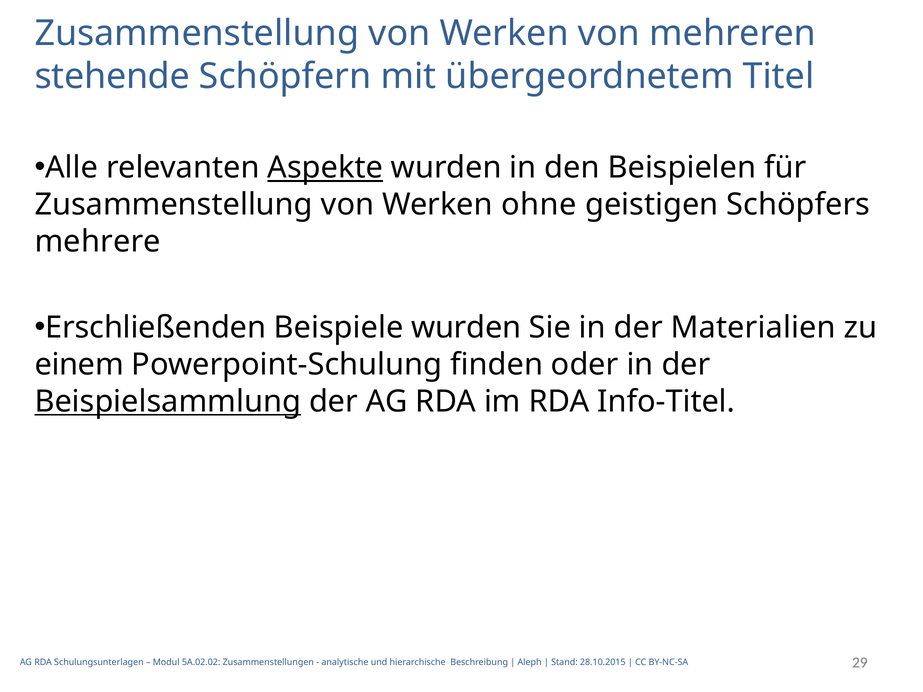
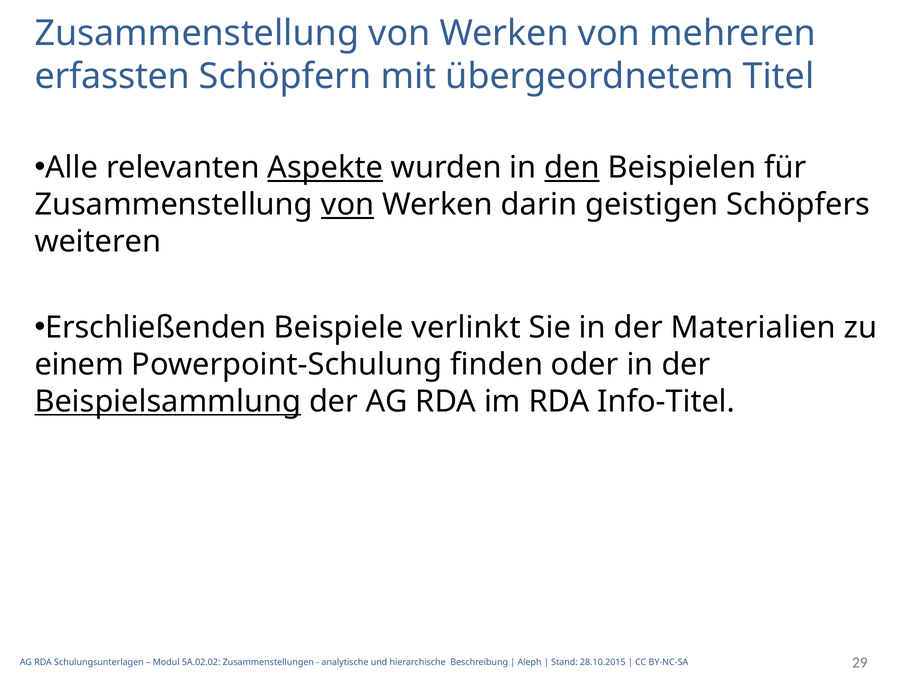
stehende: stehende -> erfassten
den underline: none -> present
von at (348, 205) underline: none -> present
ohne: ohne -> darin
mehrere: mehrere -> weiteren
Beispiele wurden: wurden -> verlinkt
